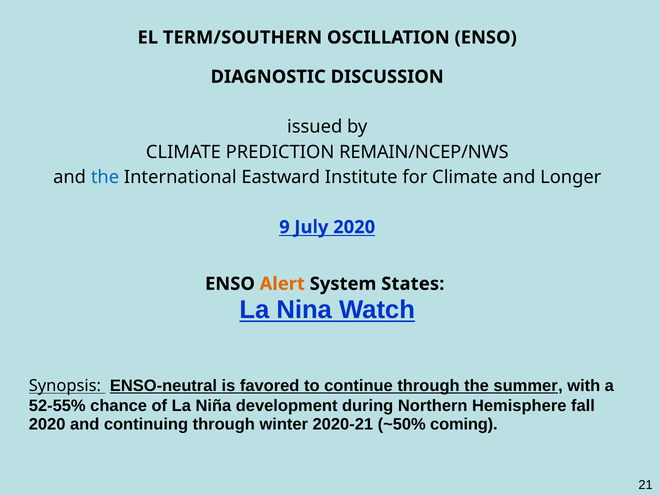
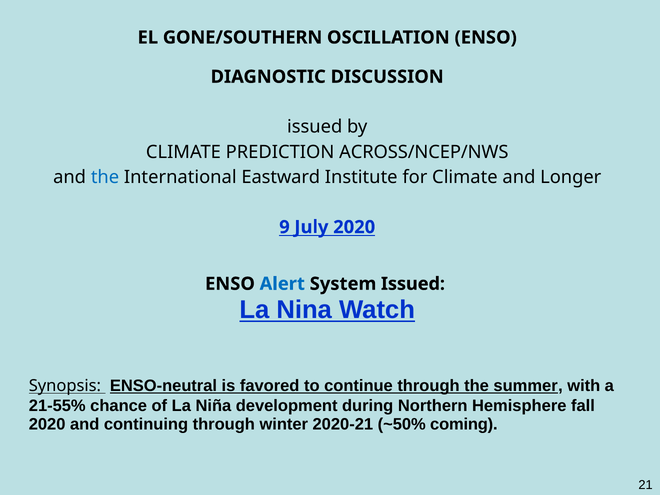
TERM/SOUTHERN: TERM/SOUTHERN -> GONE/SOUTHERN
REMAIN/NCEP/NWS: REMAIN/NCEP/NWS -> ACROSS/NCEP/NWS
Alert colour: orange -> blue
System States: States -> Issued
52-55%: 52-55% -> 21-55%
